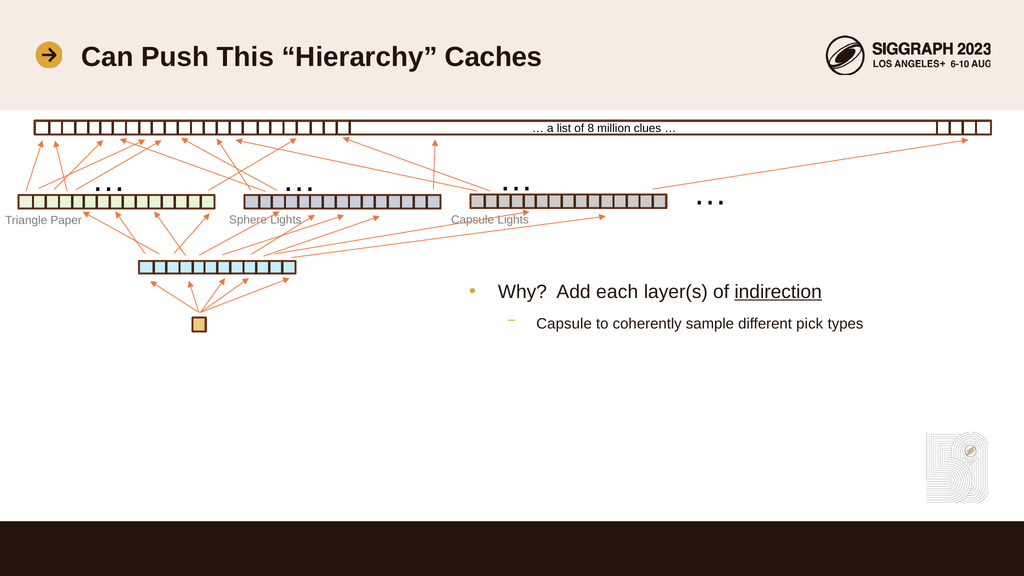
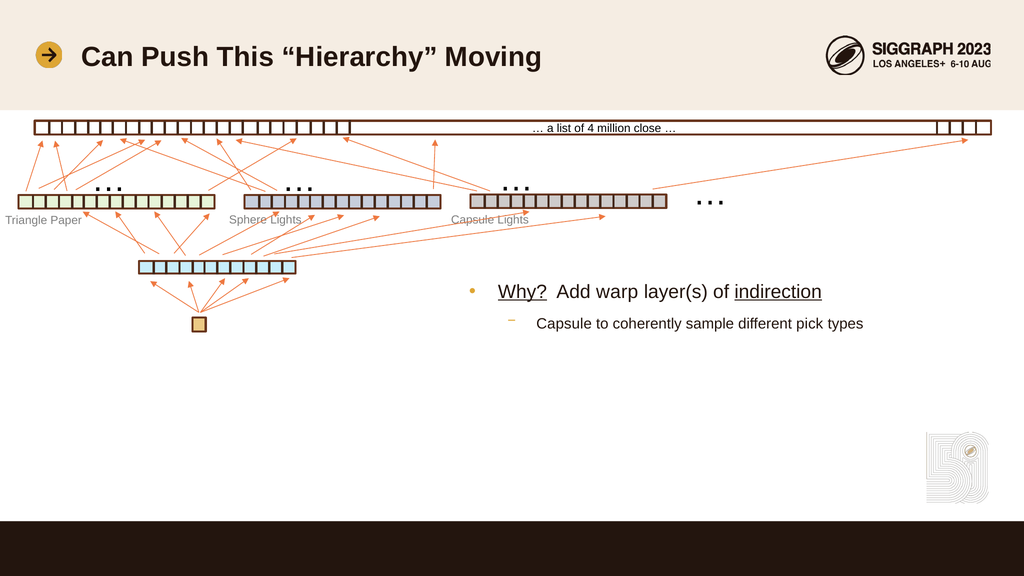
Caches: Caches -> Moving
8: 8 -> 4
clues: clues -> close
Why underline: none -> present
each: each -> warp
